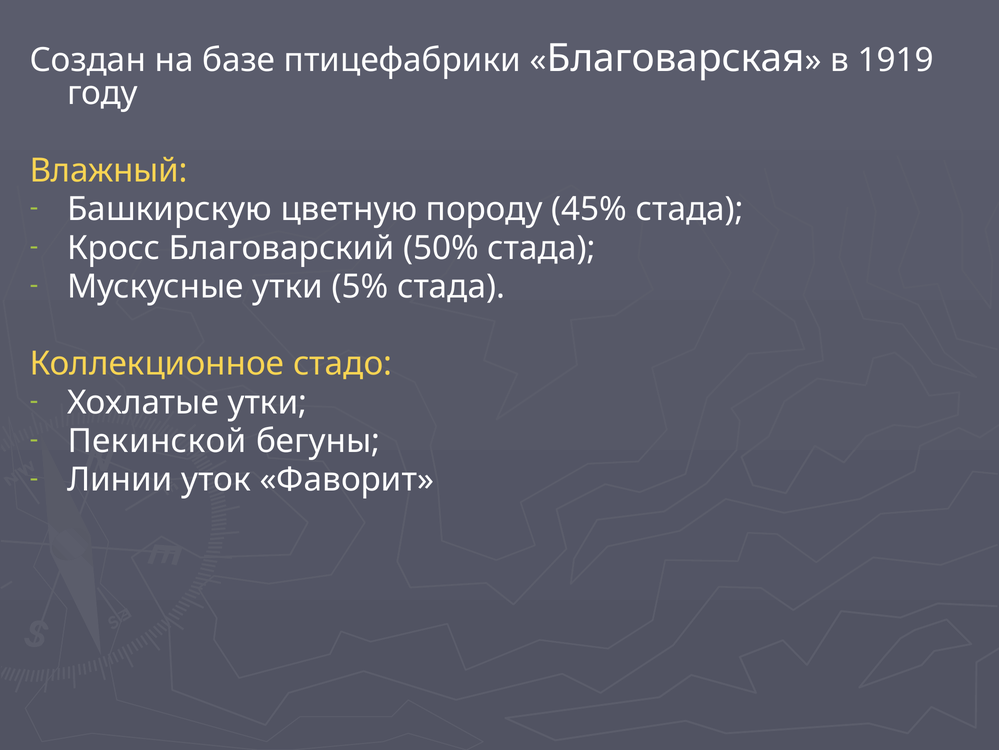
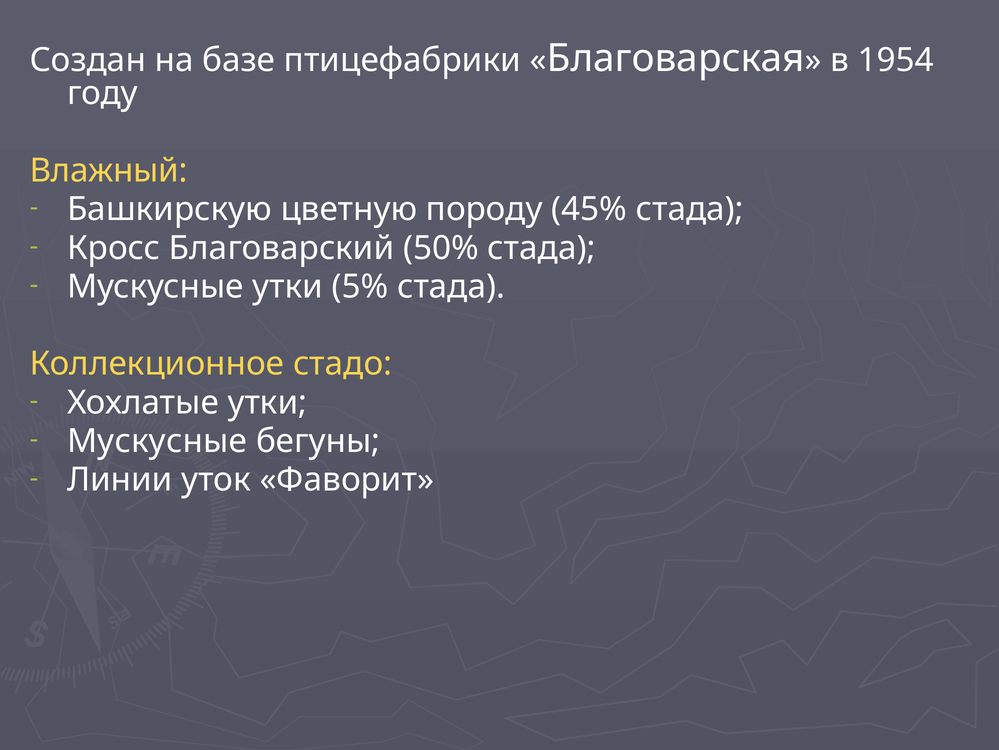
1919: 1919 -> 1954
Пекинской at (157, 441): Пекинской -> Мускусные
